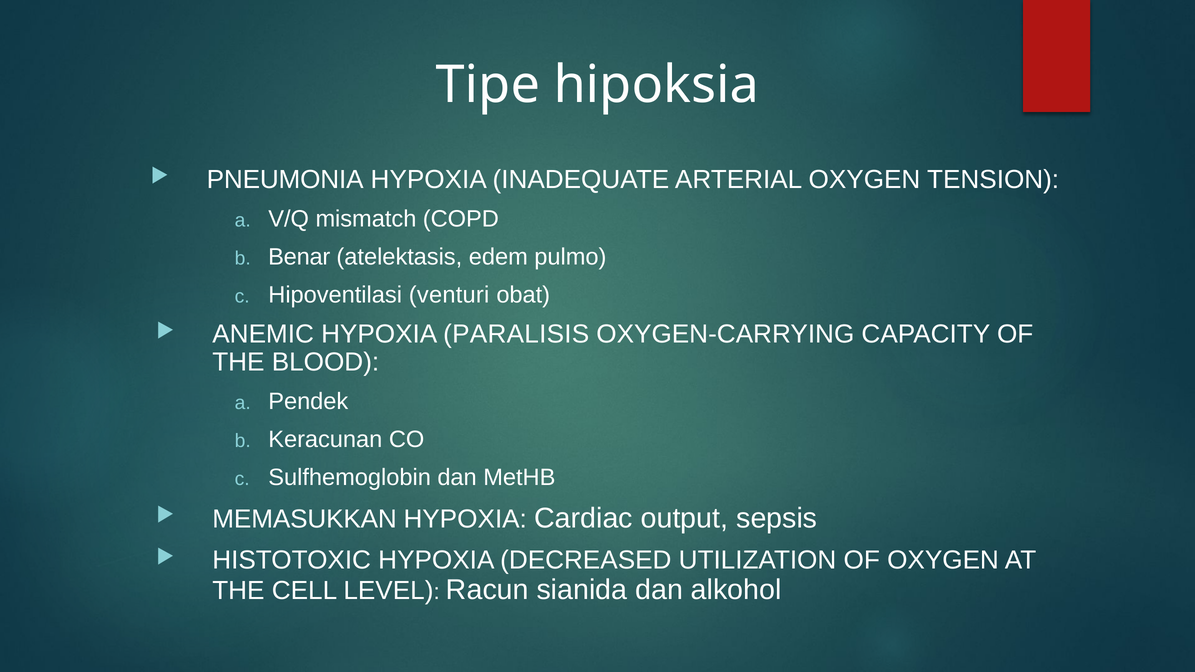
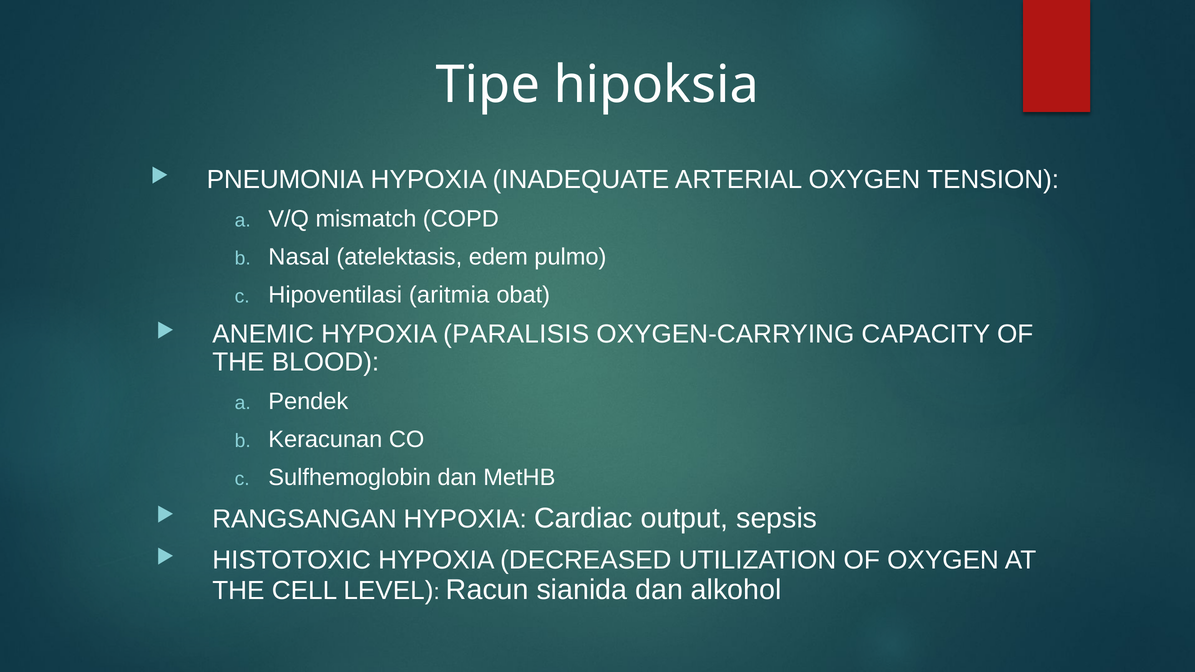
Benar: Benar -> Nasal
venturi: venturi -> aritmia
MEMASUKKAN: MEMASUKKAN -> RANGSANGAN
